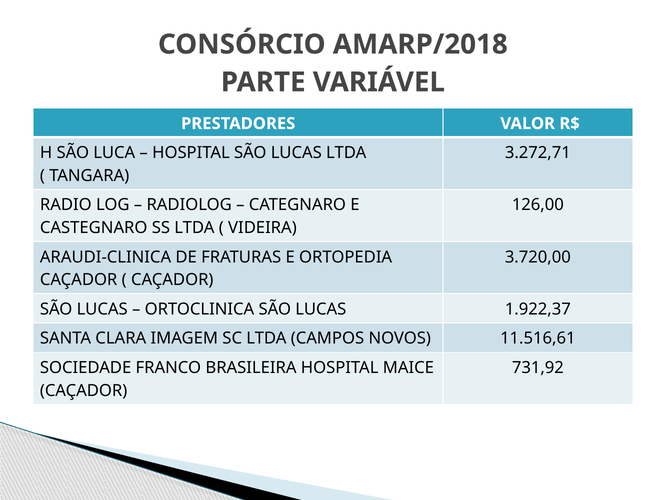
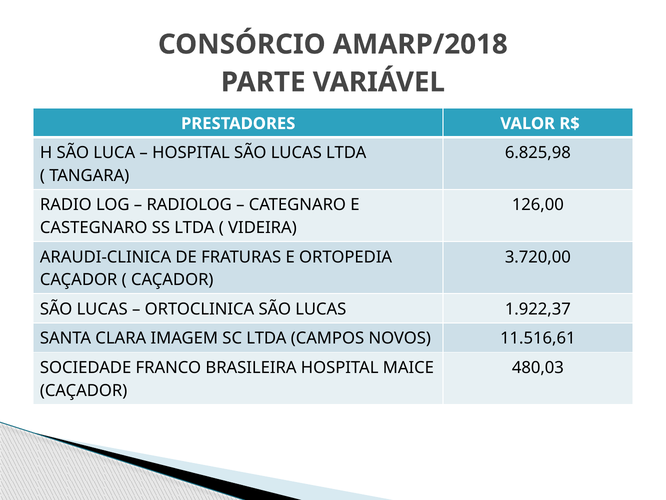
3.272,71: 3.272,71 -> 6.825,98
731,92: 731,92 -> 480,03
